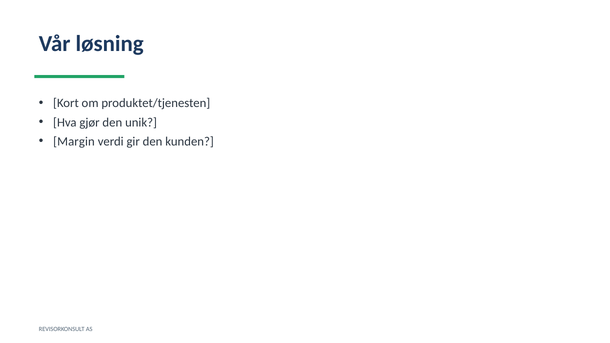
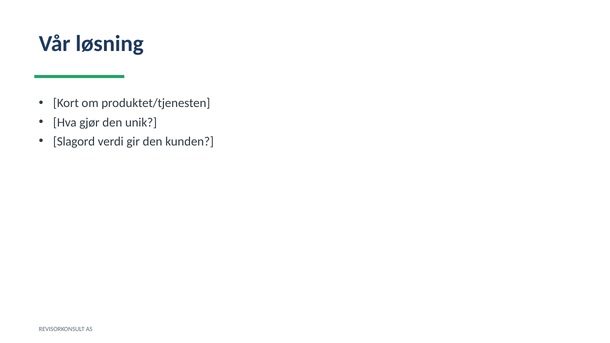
Margin: Margin -> Slagord
